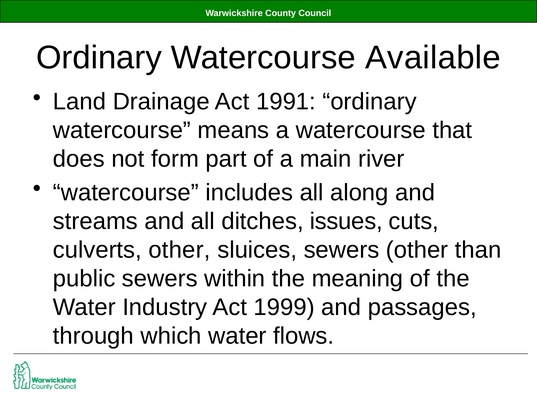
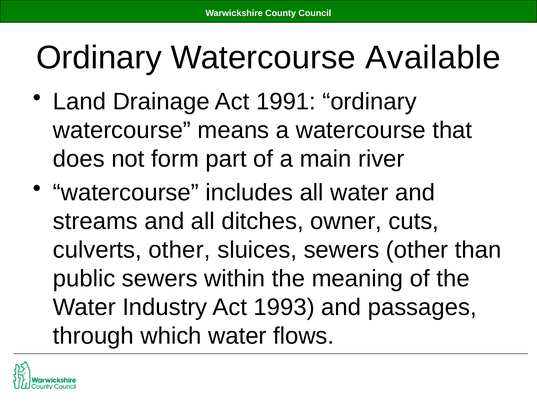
all along: along -> water
issues: issues -> owner
1999: 1999 -> 1993
